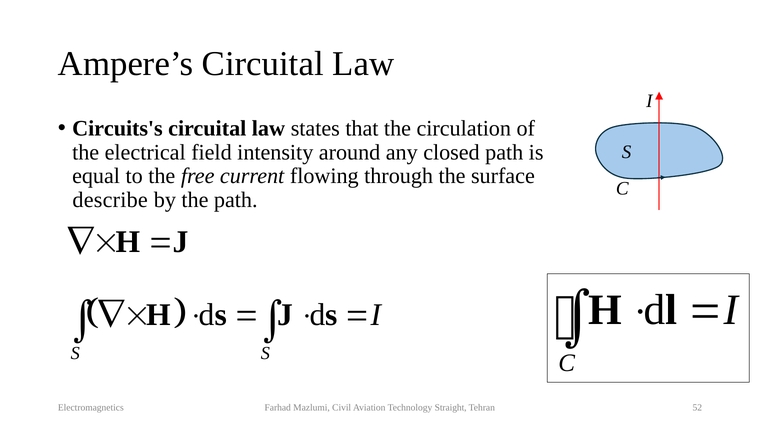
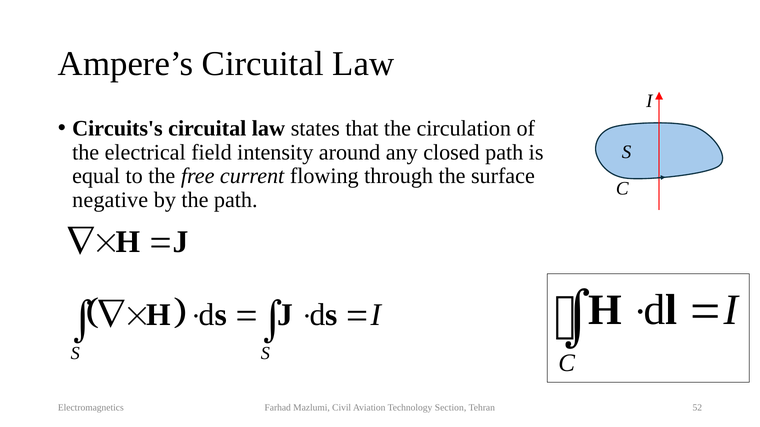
describe: describe -> negative
Straight: Straight -> Section
